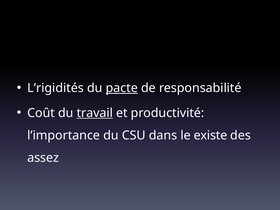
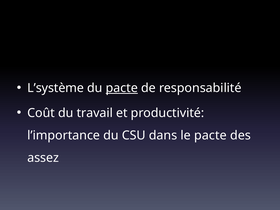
L’rigidités: L’rigidités -> L’système
travail underline: present -> none
le existe: existe -> pacte
